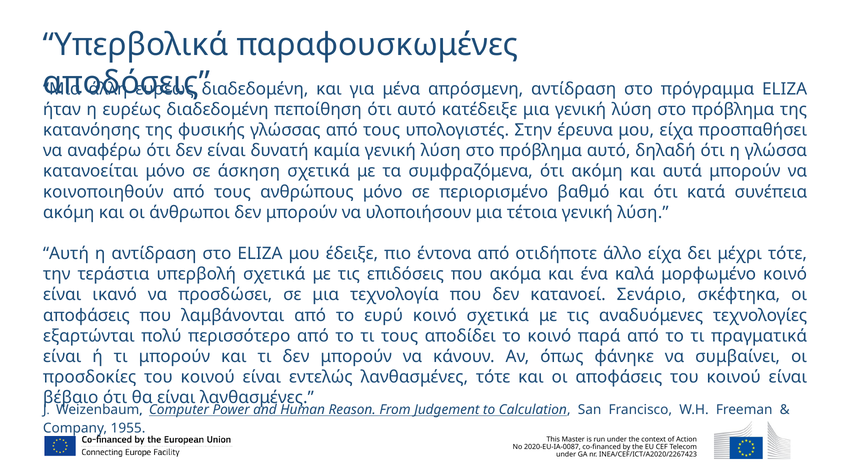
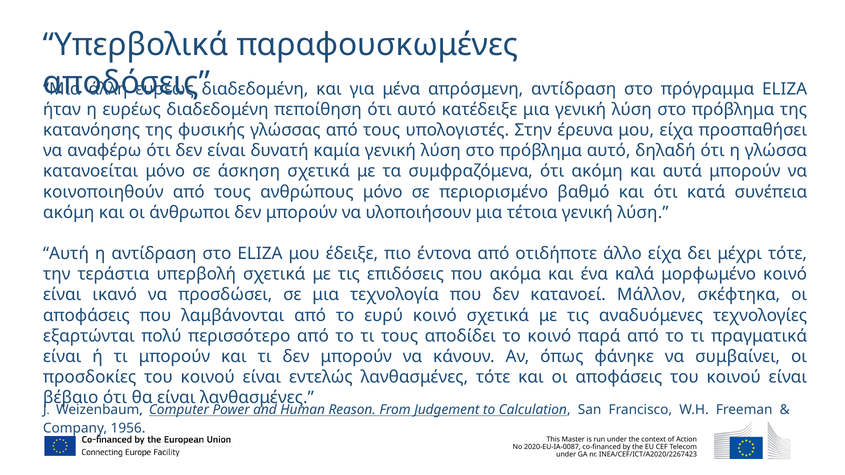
Σενάριο: Σενάριο -> Μάλλον
1955: 1955 -> 1956
